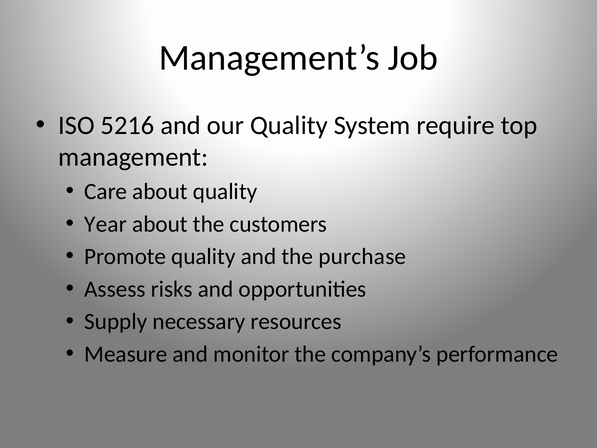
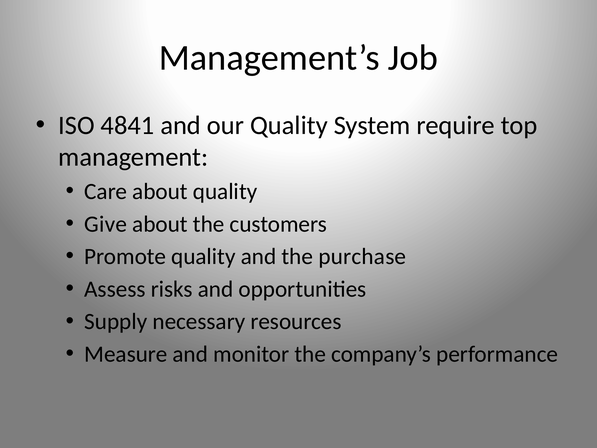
5216: 5216 -> 4841
Year: Year -> Give
